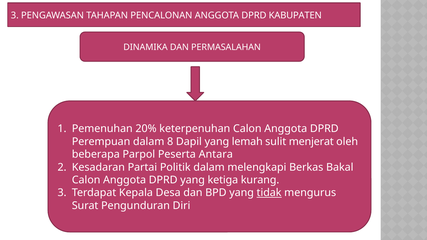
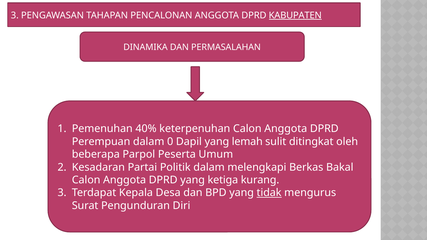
KABUPATEN underline: none -> present
20%: 20% -> 40%
8: 8 -> 0
menjerat: menjerat -> ditingkat
Antara: Antara -> Umum
